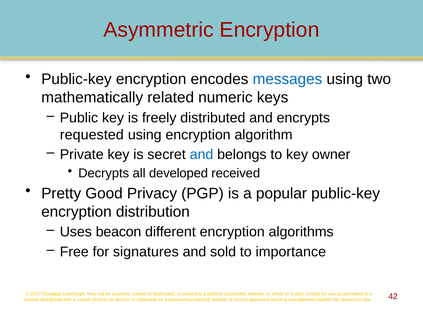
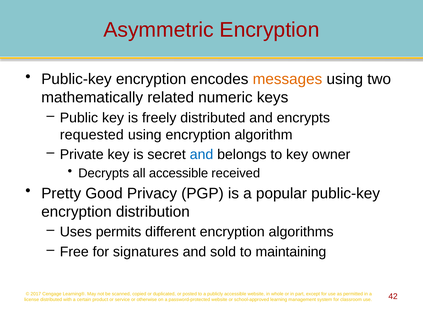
messages colour: blue -> orange
all developed: developed -> accessible
beacon: beacon -> permits
importance: importance -> maintaining
